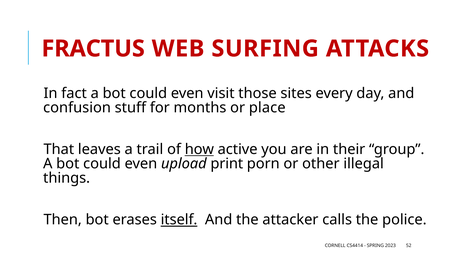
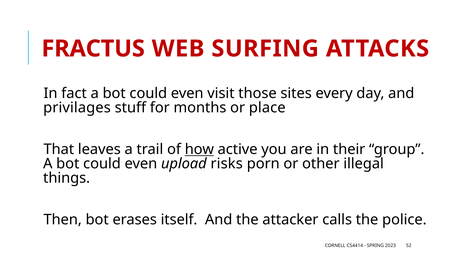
confusion: confusion -> privilages
print: print -> risks
itself underline: present -> none
